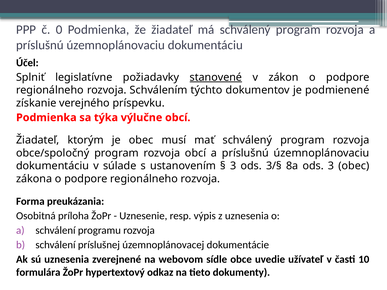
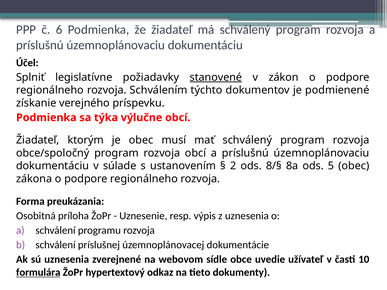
0: 0 -> 6
3 at (233, 166): 3 -> 2
3/§: 3/§ -> 8/§
ods 3: 3 -> 5
formulára underline: none -> present
